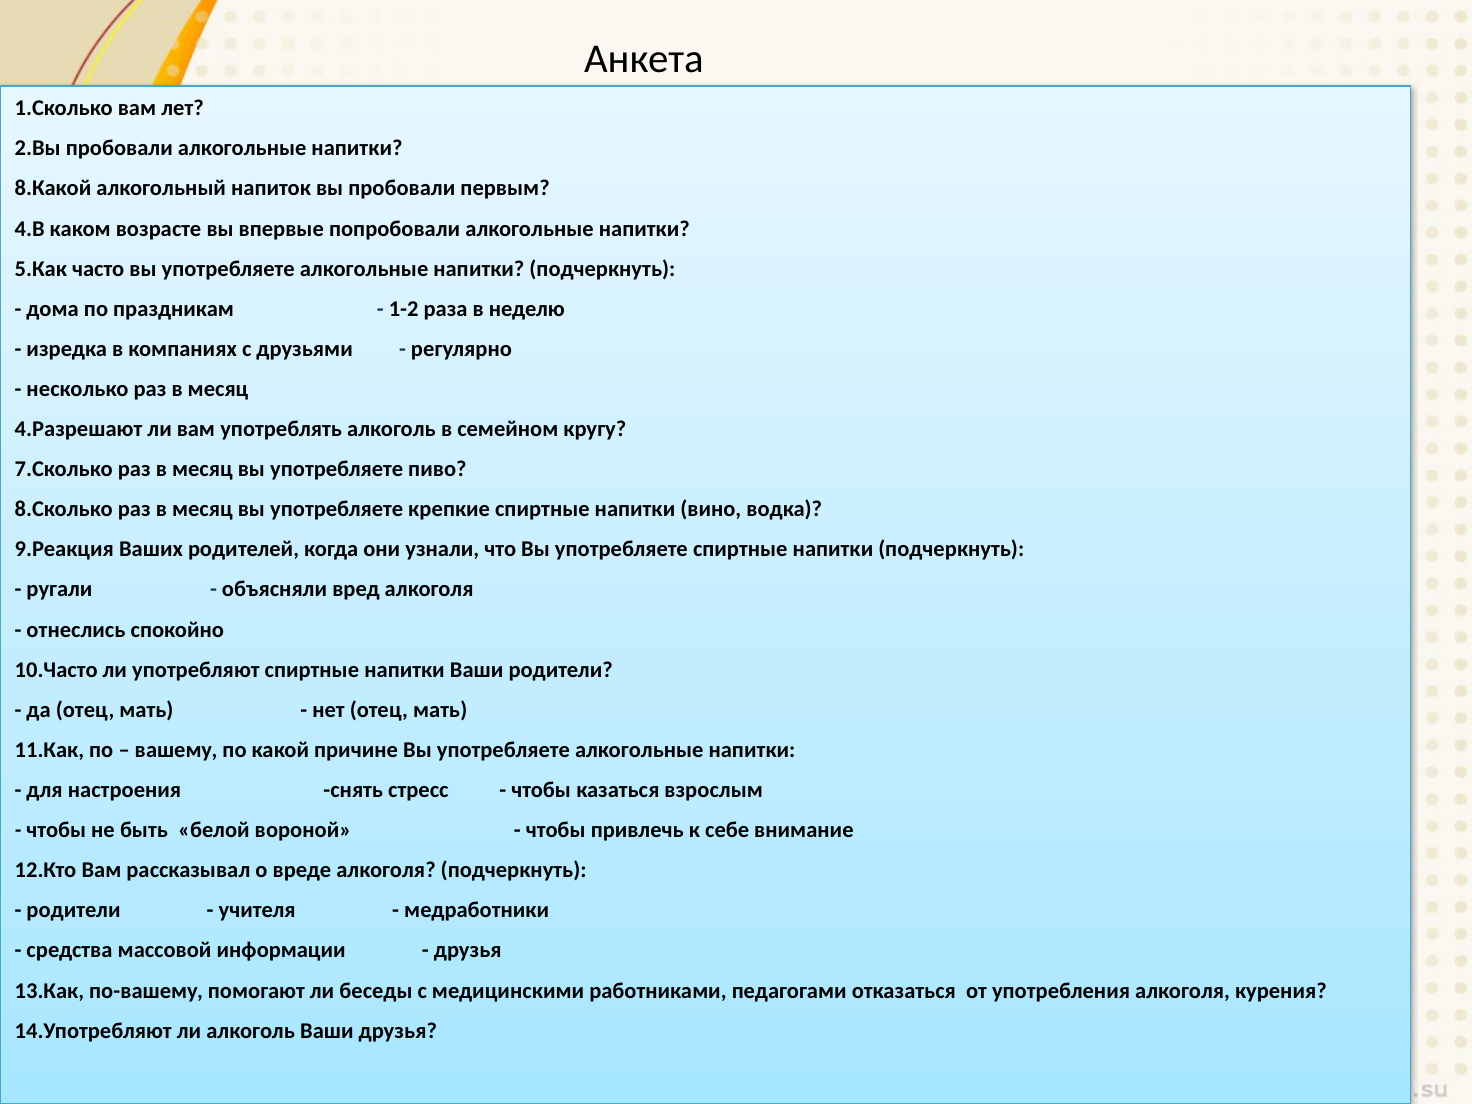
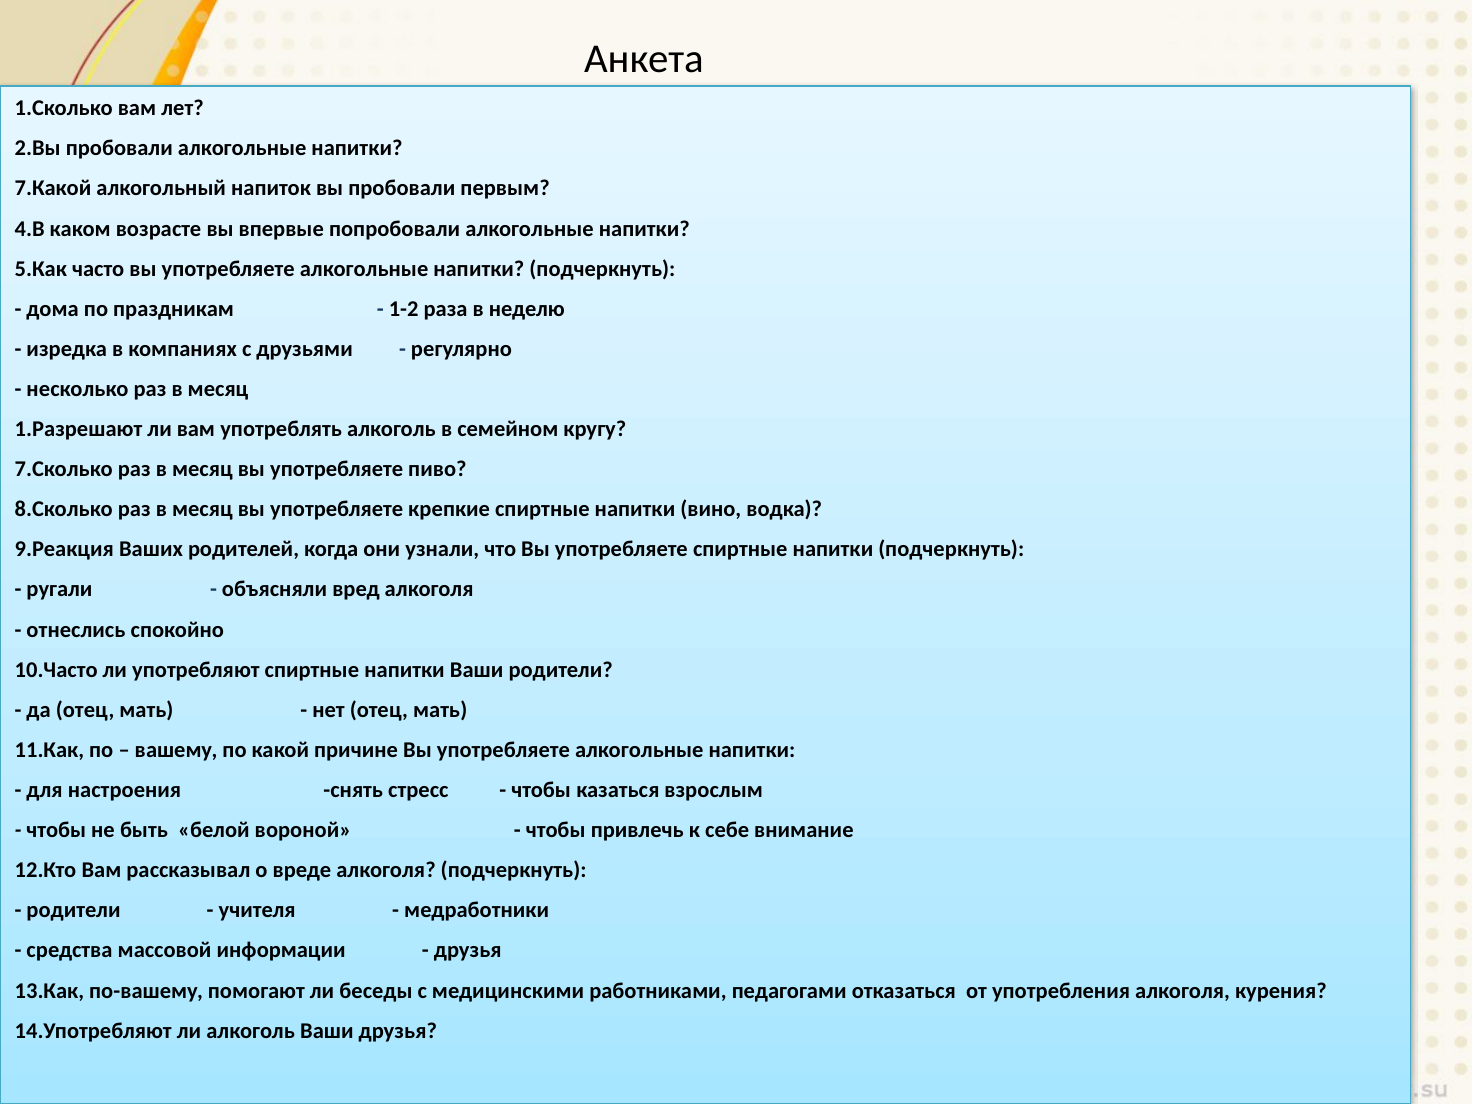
8.Какой: 8.Какой -> 7.Какой
4.Разрешают: 4.Разрешают -> 1.Разрешают
